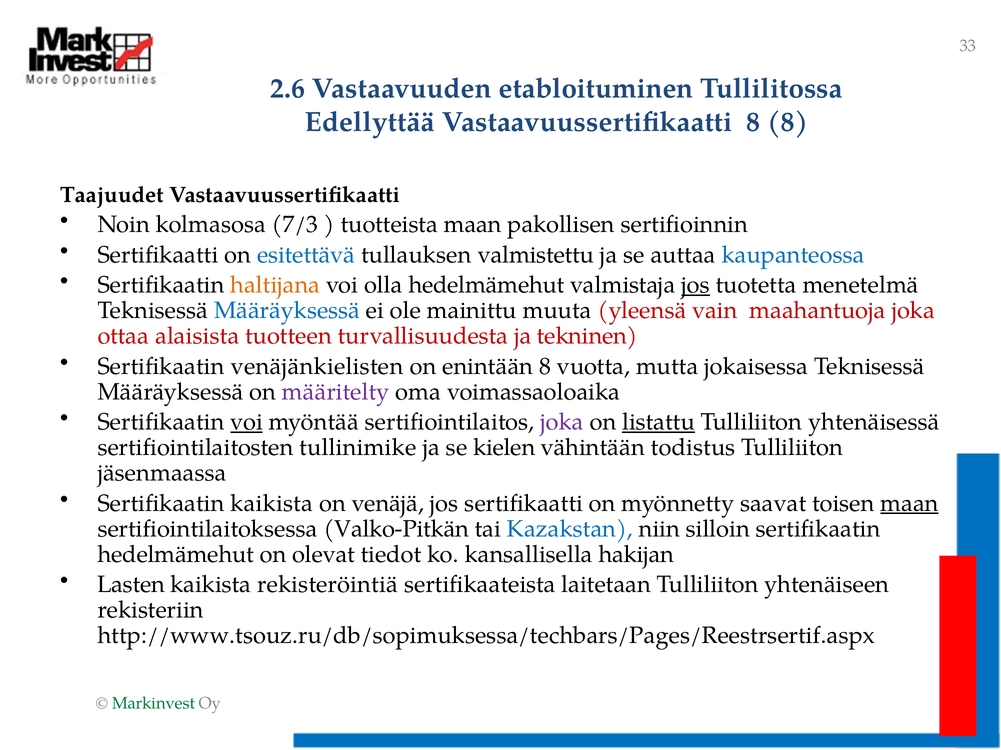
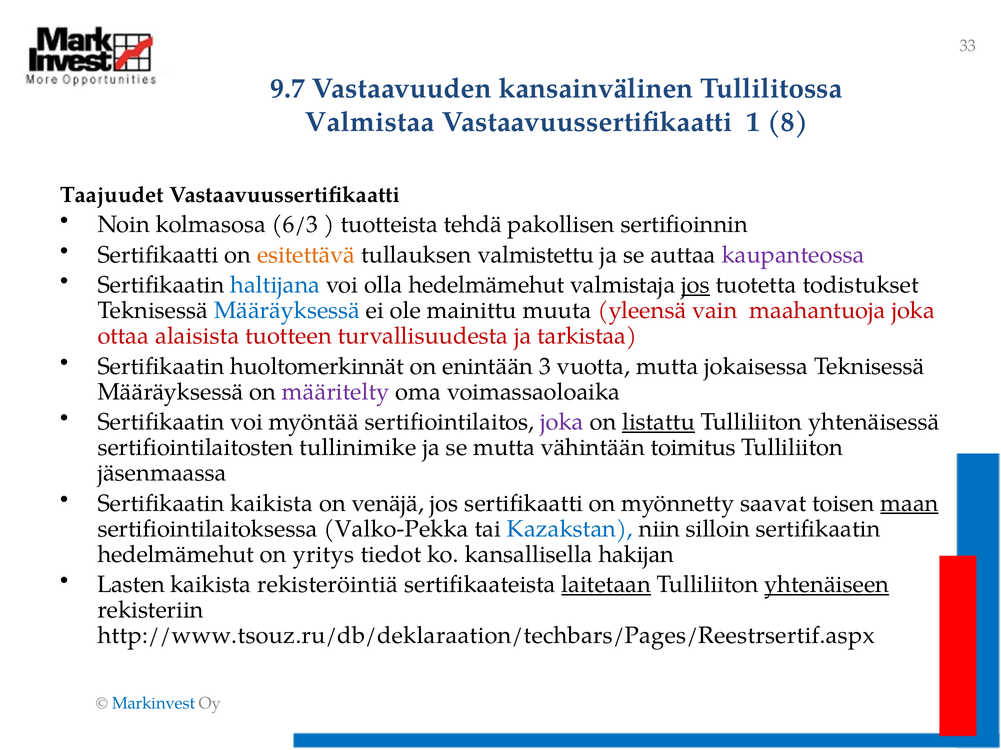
2.6: 2.6 -> 9.7
etabloituminen: etabloituminen -> kansainvälinen
Edellyttää: Edellyttää -> Valmistaa
Vastaavuussertifikaatti 8: 8 -> 1
7/3: 7/3 -> 6/3
tuotteista maan: maan -> tehdä
esitettävä colour: blue -> orange
kaupanteossa colour: blue -> purple
haltijana colour: orange -> blue
menetelmä: menetelmä -> todistukset
tekninen: tekninen -> tarkistaa
venäjänkielisten: venäjänkielisten -> huoltomerkinnät
enintään 8: 8 -> 3
voi at (247, 422) underline: present -> none
se kielen: kielen -> mutta
todistus: todistus -> toimitus
Valko-Pitkän: Valko-Pitkän -> Valko-Pekka
olevat: olevat -> yritys
laitetaan underline: none -> present
yhtenäiseen underline: none -> present
http://www.tsouz.ru/db/sopimuksessa/techbars/Pages/Reestrsertif.aspx: http://www.tsouz.ru/db/sopimuksessa/techbars/Pages/Reestrsertif.aspx -> http://www.tsouz.ru/db/deklaraation/techbars/Pages/Reestrsertif.aspx
Markinvest colour: green -> blue
